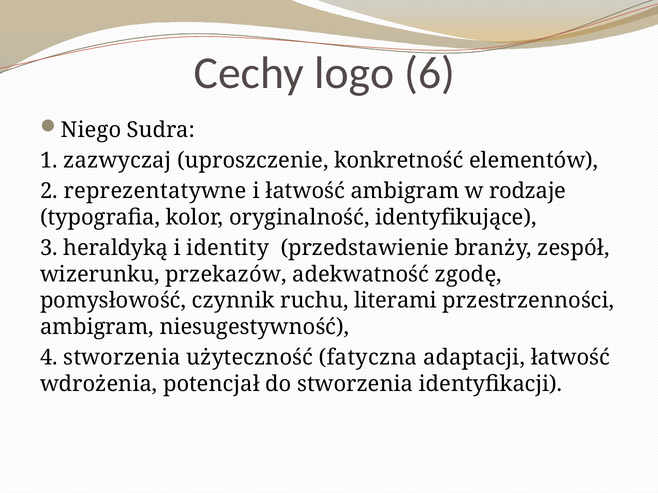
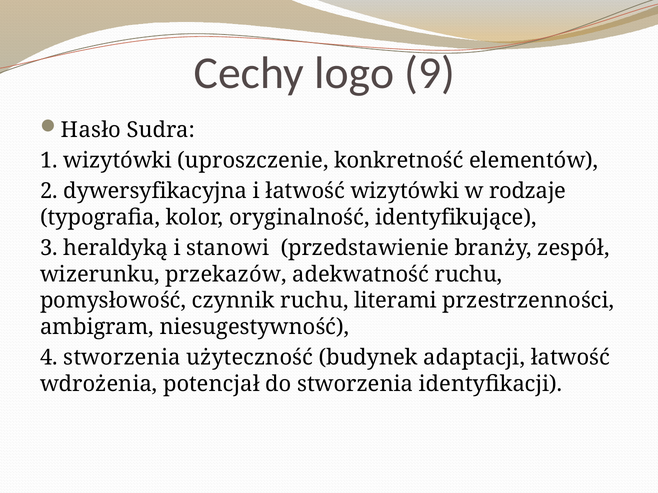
6: 6 -> 9
Niego: Niego -> Hasło
1 zazwyczaj: zazwyczaj -> wizytówki
reprezentatywne: reprezentatywne -> dywersyfikacyjna
łatwość ambigram: ambigram -> wizytówki
identity: identity -> stanowi
adekwatność zgodę: zgodę -> ruchu
fatyczna: fatyczna -> budynek
